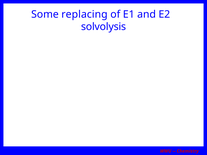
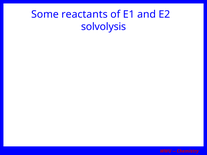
replacing: replacing -> reactants
